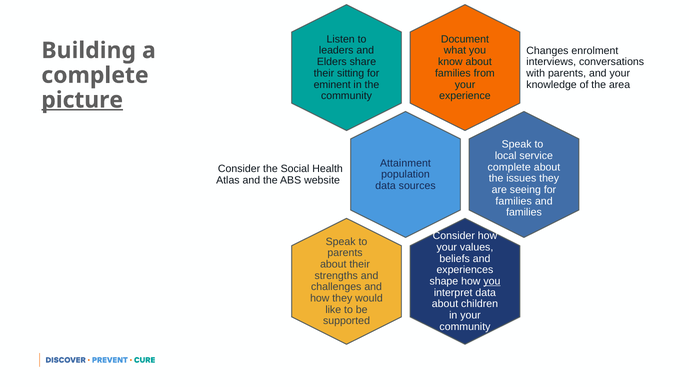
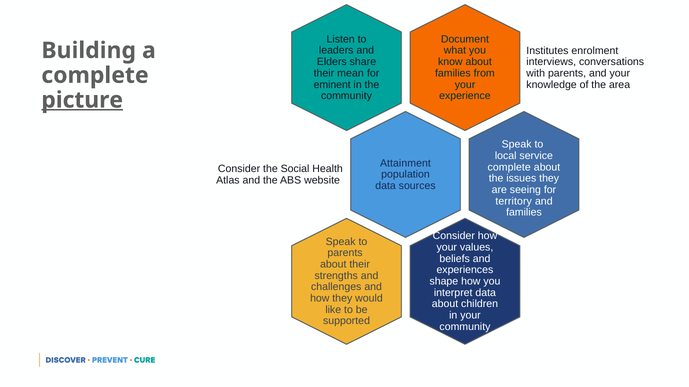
Changes: Changes -> Institutes
sitting: sitting -> mean
families at (514, 201): families -> territory
you at (492, 282) underline: present -> none
